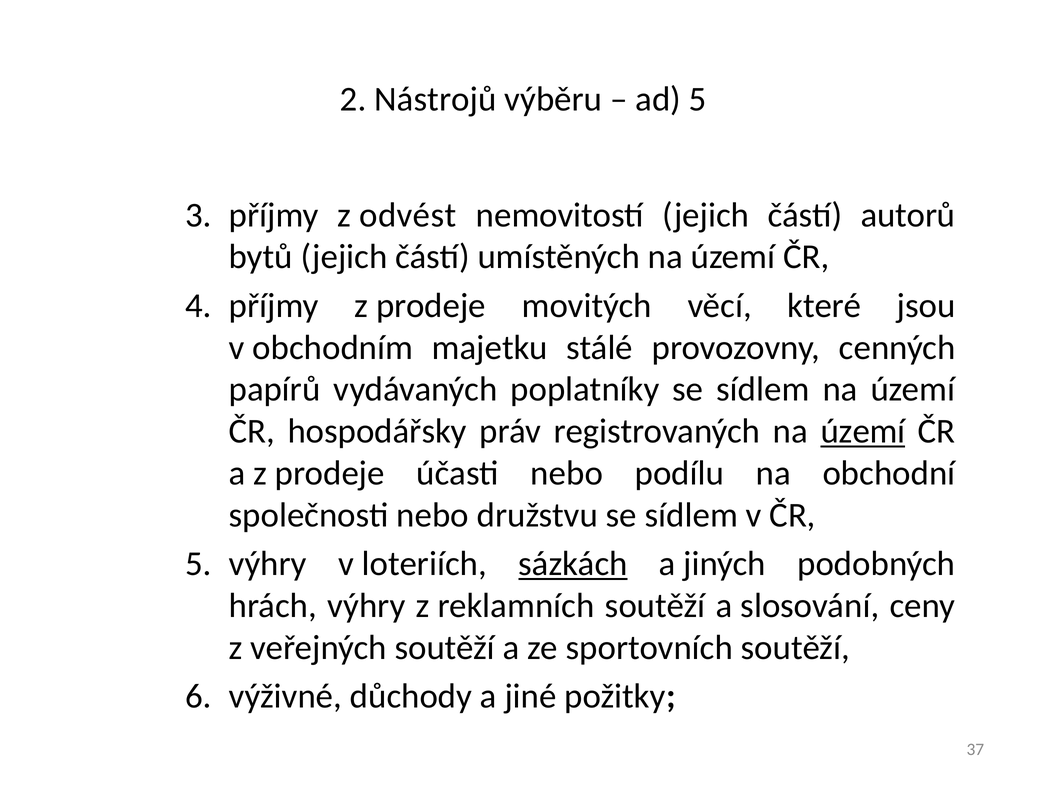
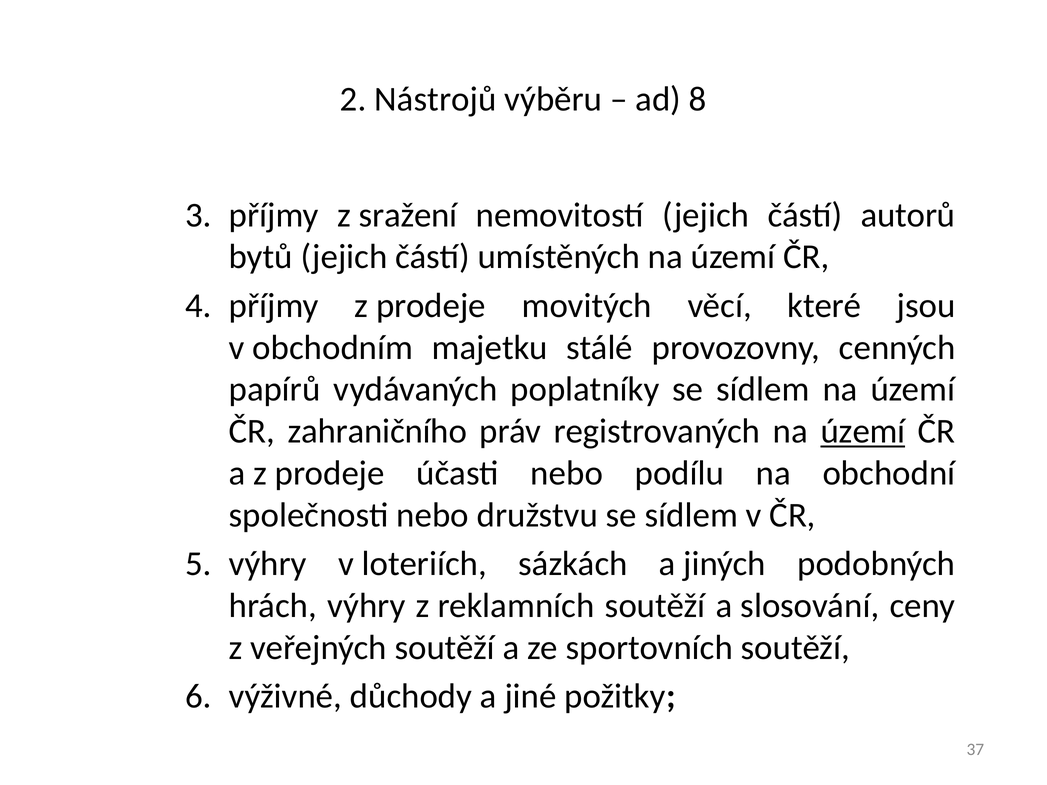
ad 5: 5 -> 8
odvést: odvést -> sražení
hospodářsky: hospodářsky -> zahraničního
sázkách underline: present -> none
